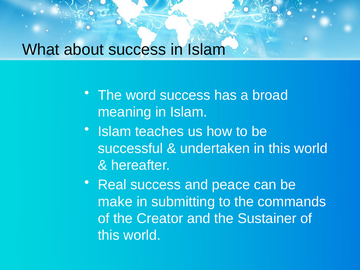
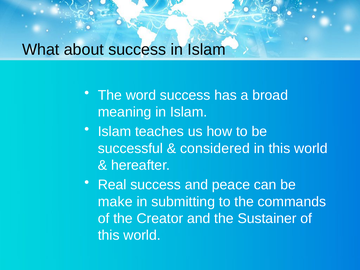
undertaken: undertaken -> considered
